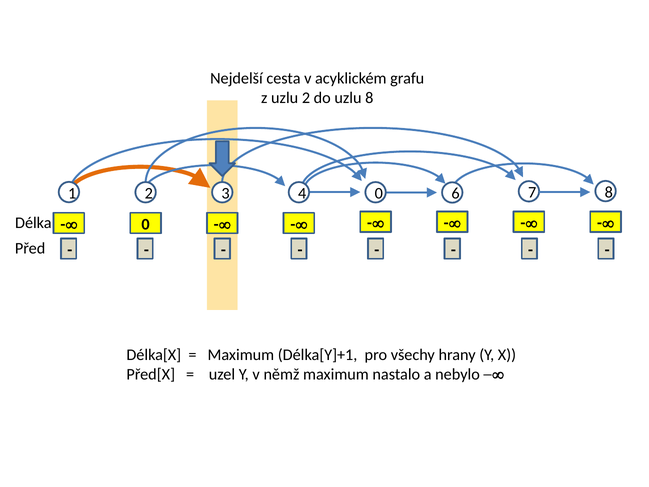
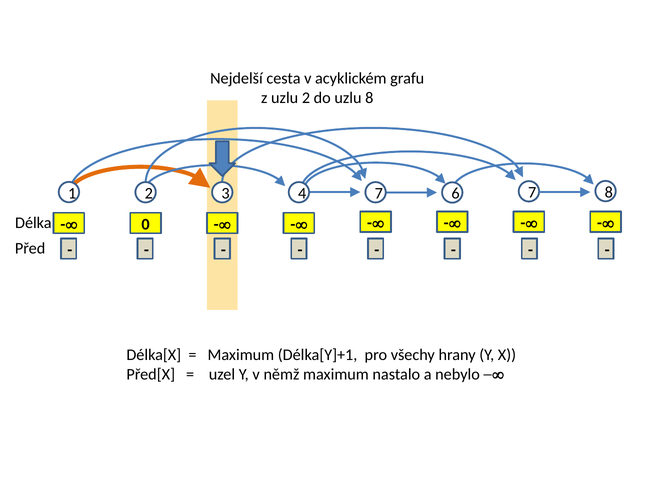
3 0: 0 -> 7
